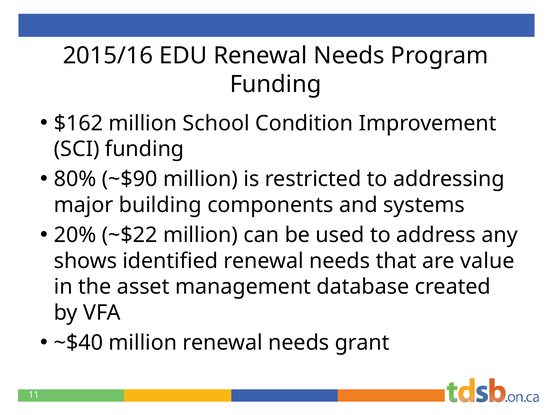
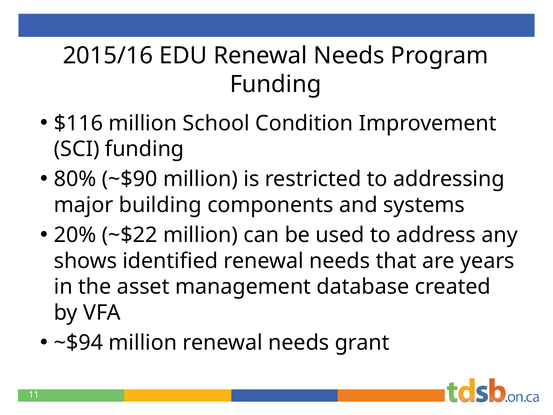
$162: $162 -> $116
value: value -> years
~$40: ~$40 -> ~$94
